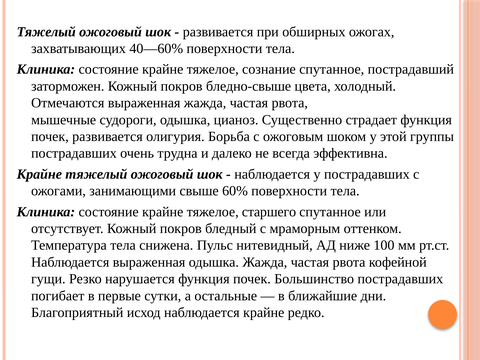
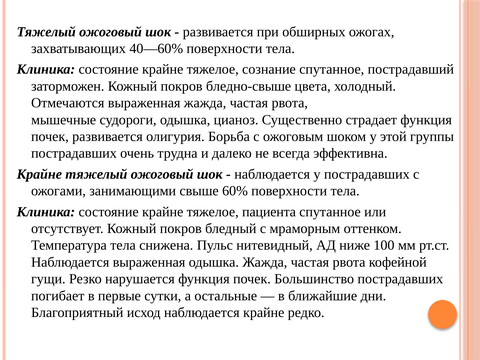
старшего: старшего -> пациента
